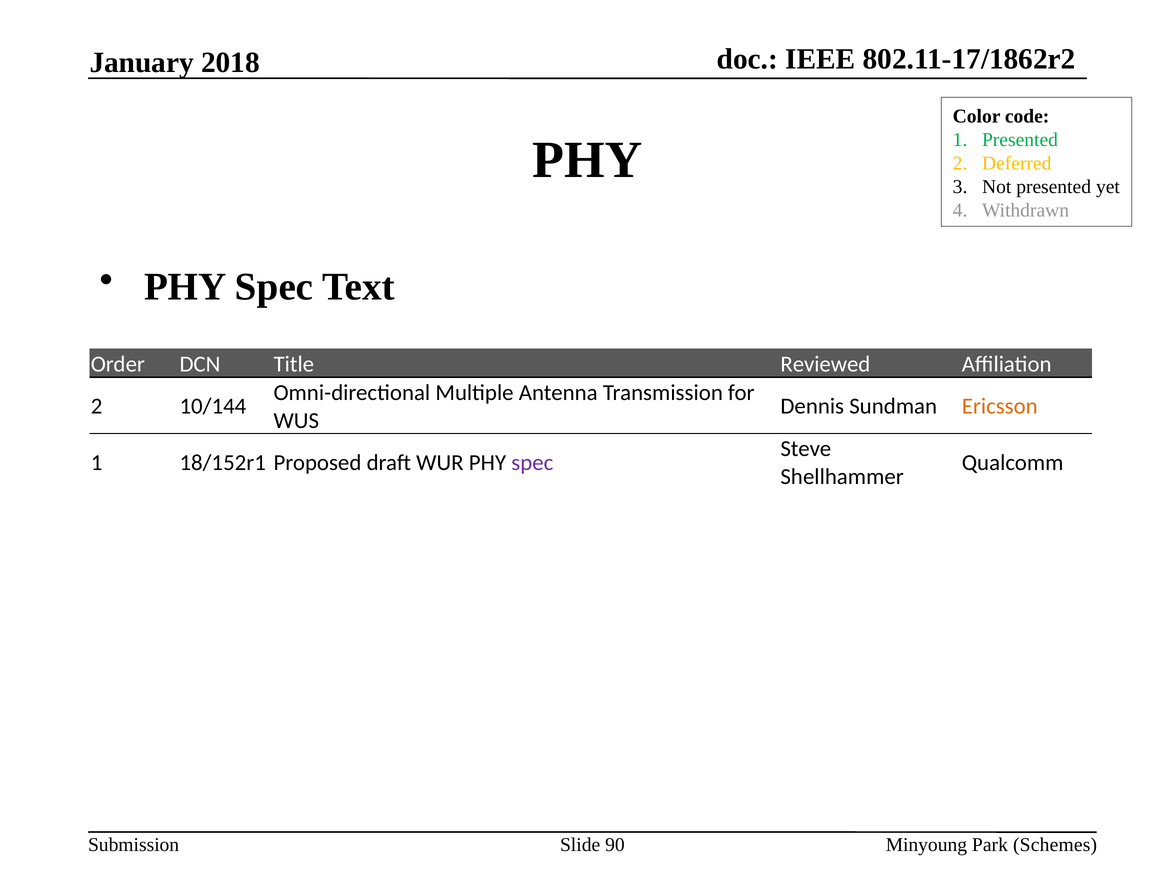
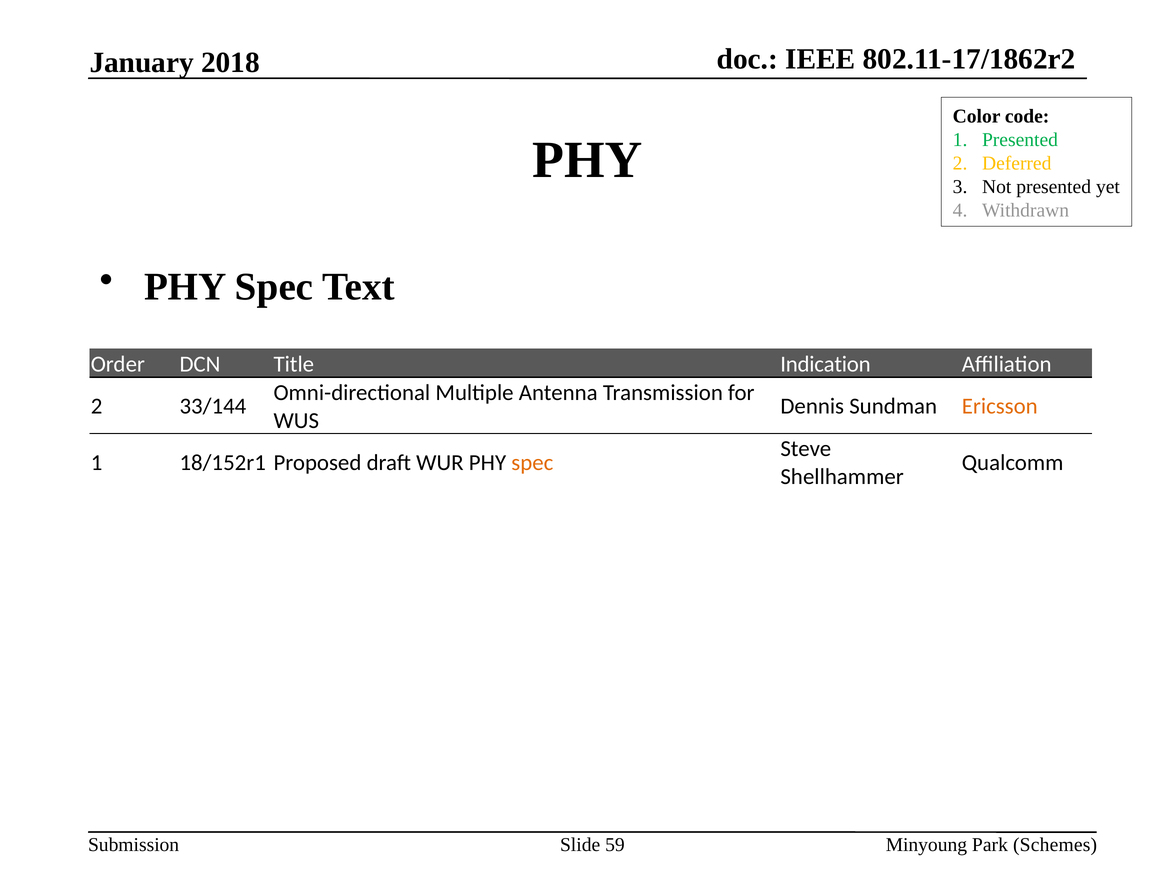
Reviewed: Reviewed -> Indication
10/144: 10/144 -> 33/144
spec at (532, 463) colour: purple -> orange
90: 90 -> 59
